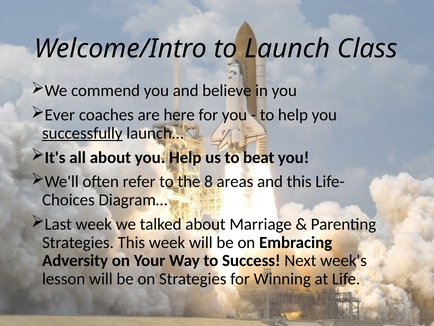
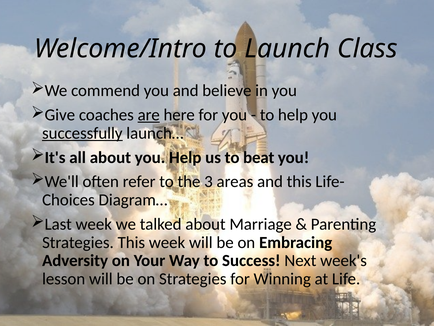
Ever: Ever -> Give
are underline: none -> present
8: 8 -> 3
